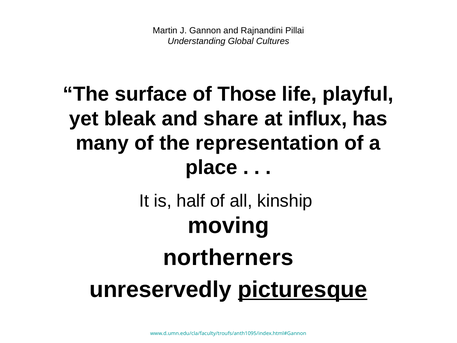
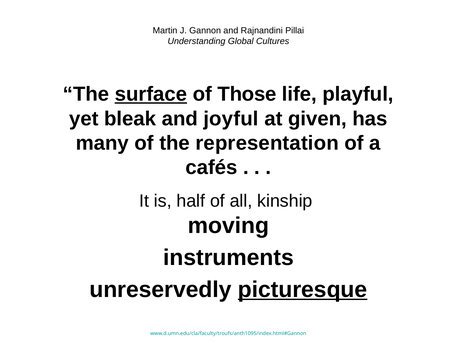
surface underline: none -> present
share: share -> joyful
influx: influx -> given
place: place -> cafés
northerners: northerners -> instruments
